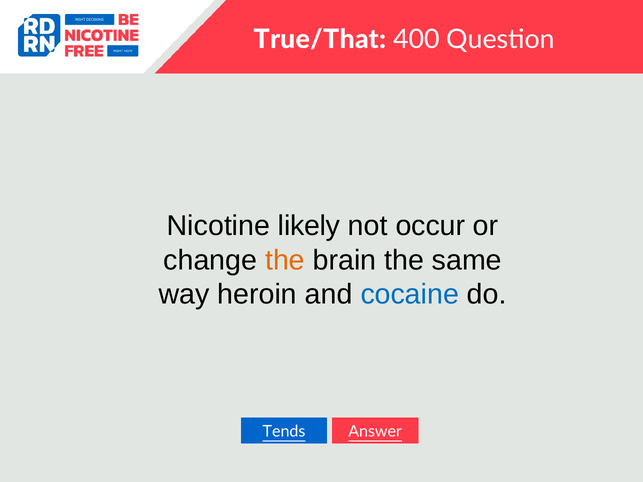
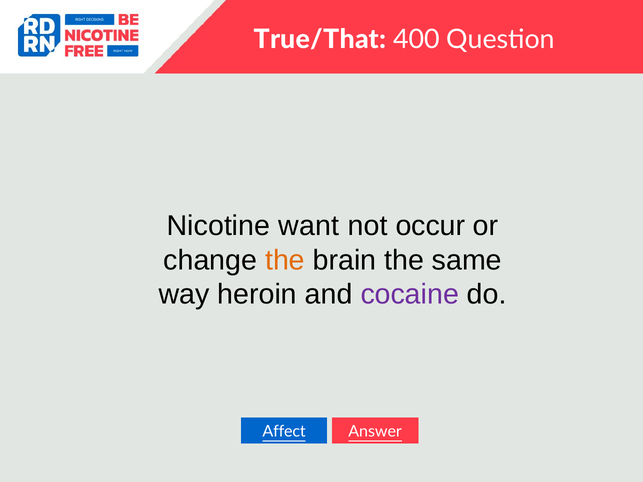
likely: likely -> want
cocaine colour: blue -> purple
Tends: Tends -> Affect
